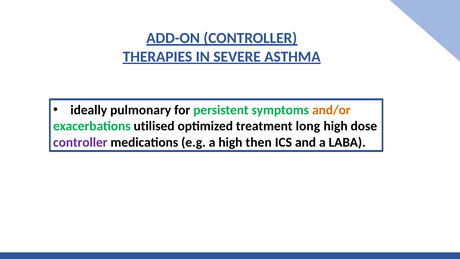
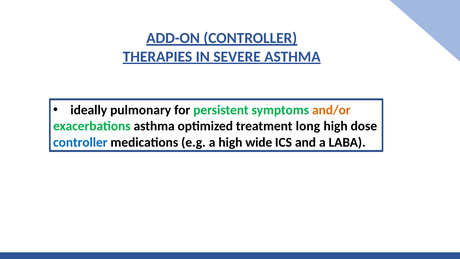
exacerbations utilised: utilised -> asthma
controller at (80, 142) colour: purple -> blue
then: then -> wide
